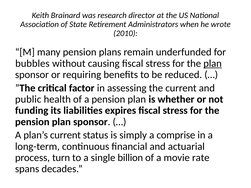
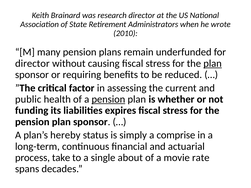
bubbles at (32, 63): bubbles -> director
pension at (108, 99) underline: none -> present
plan’s current: current -> hereby
turn: turn -> take
billion: billion -> about
